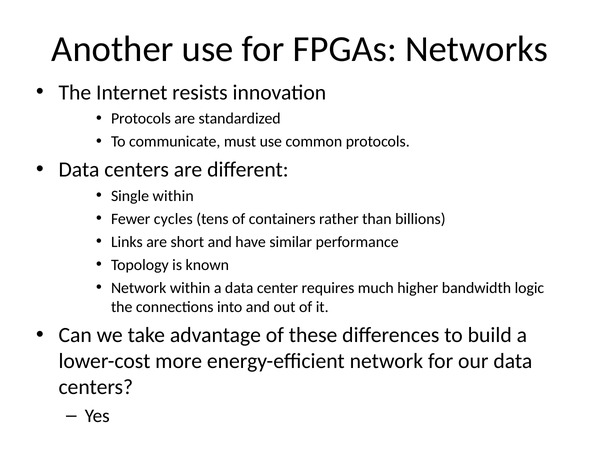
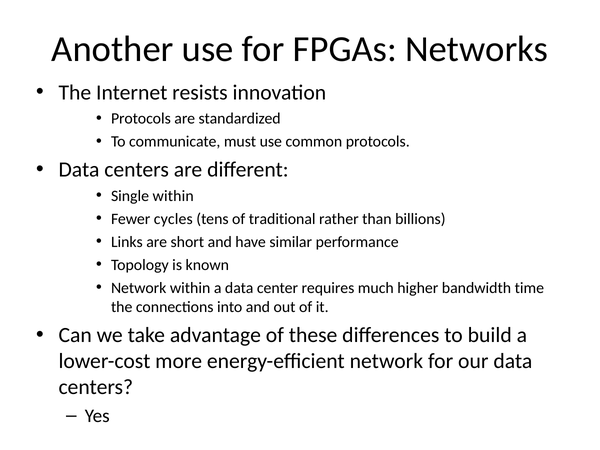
containers: containers -> traditional
logic: logic -> time
